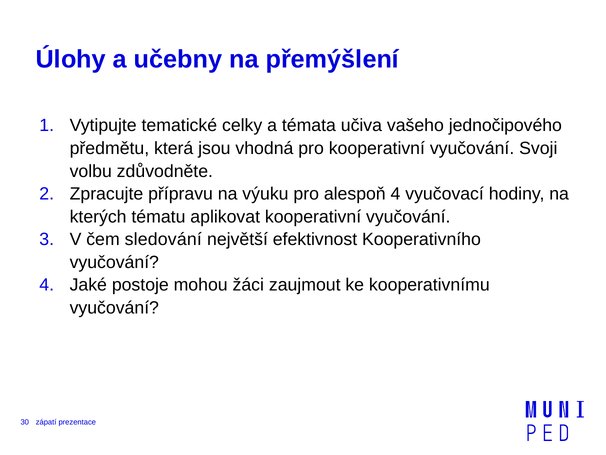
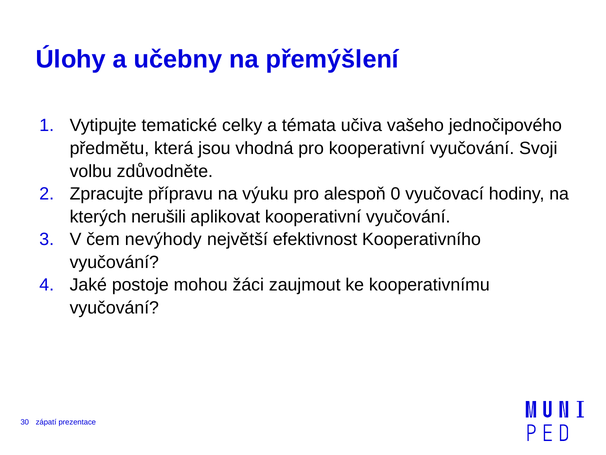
alespoň 4: 4 -> 0
tématu: tématu -> nerušili
sledování: sledování -> nevýhody
